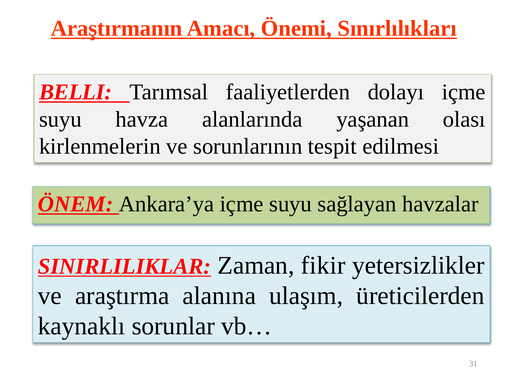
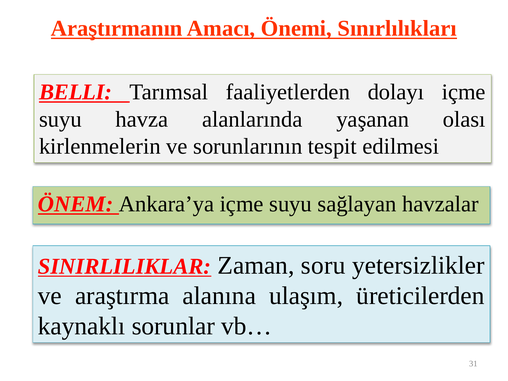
fikir: fikir -> soru
